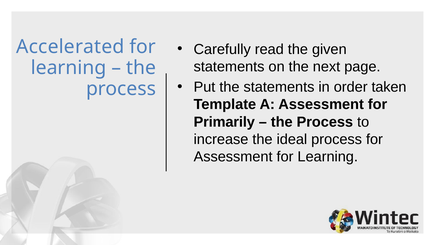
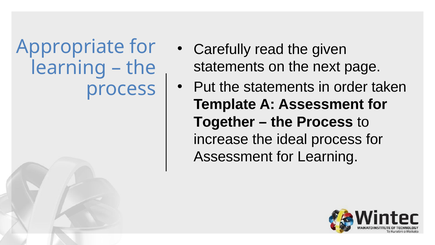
Accelerated: Accelerated -> Appropriate
Primarily: Primarily -> Together
